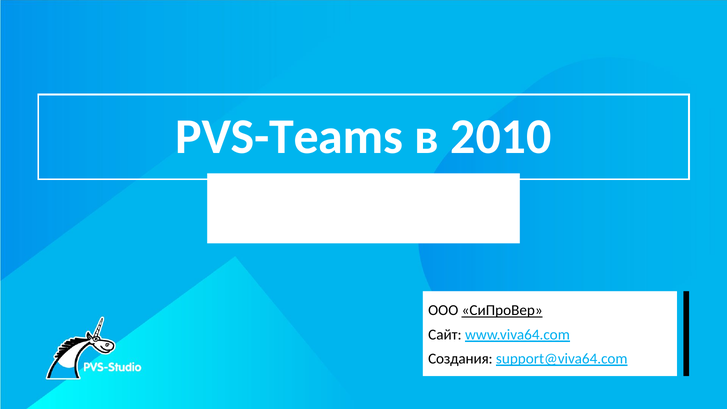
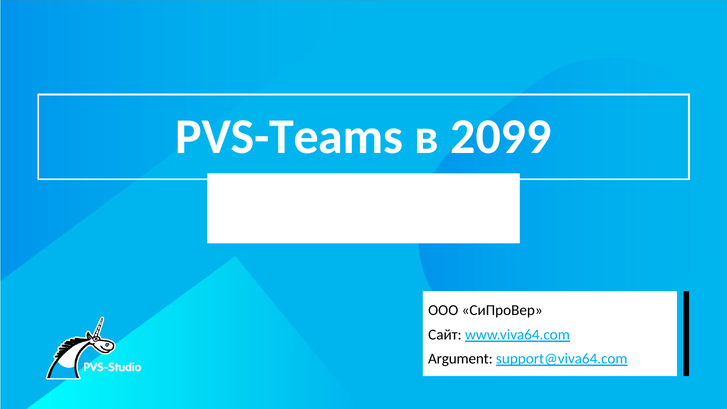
2010: 2010 -> 2099
СиПроВер underline: present -> none
Создания: Создания -> Argument
